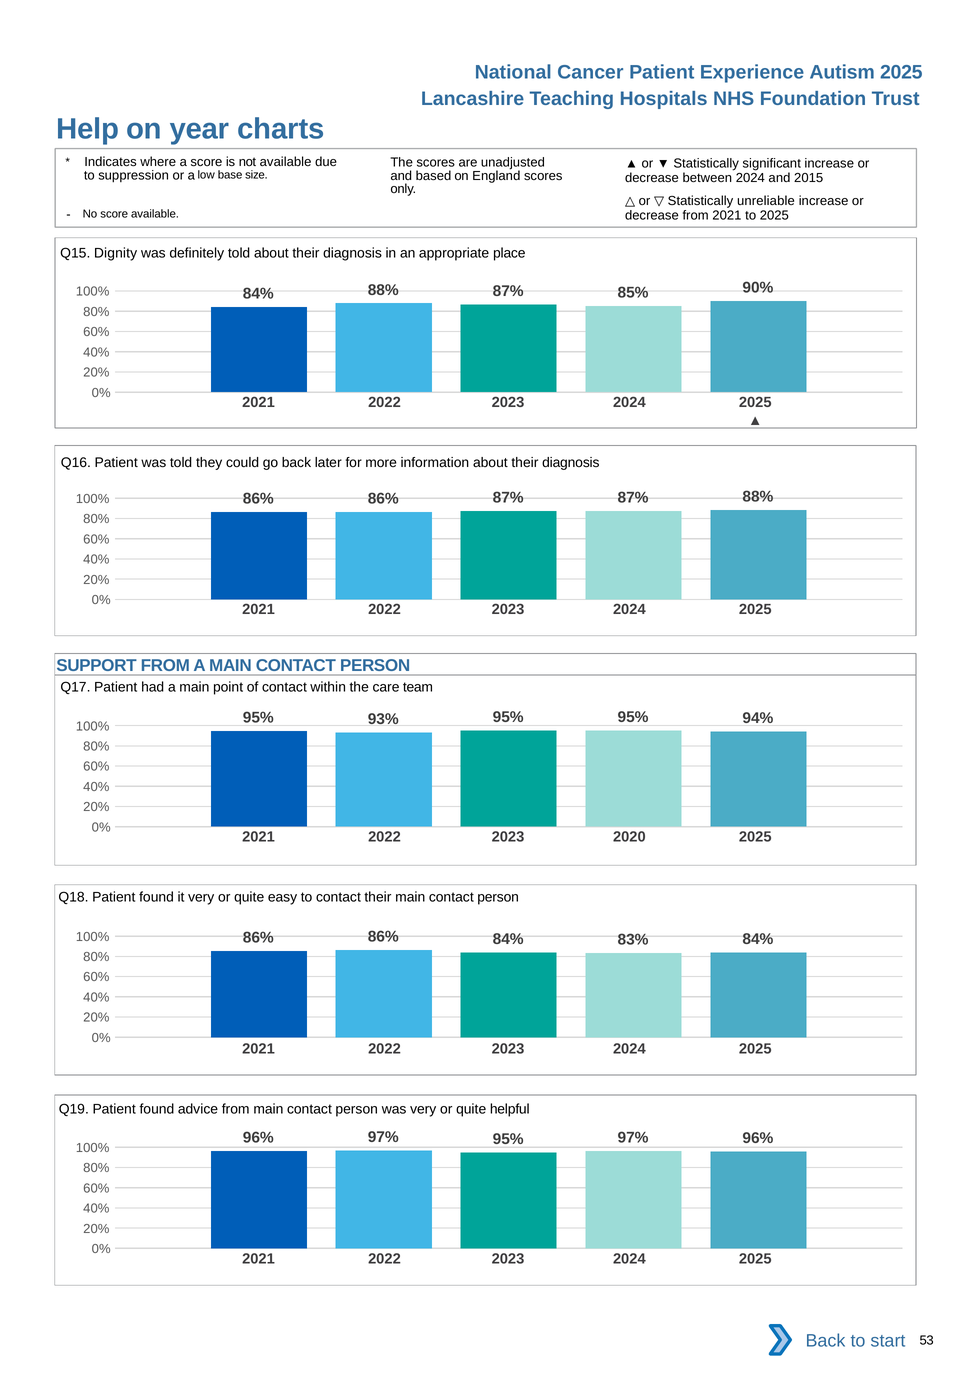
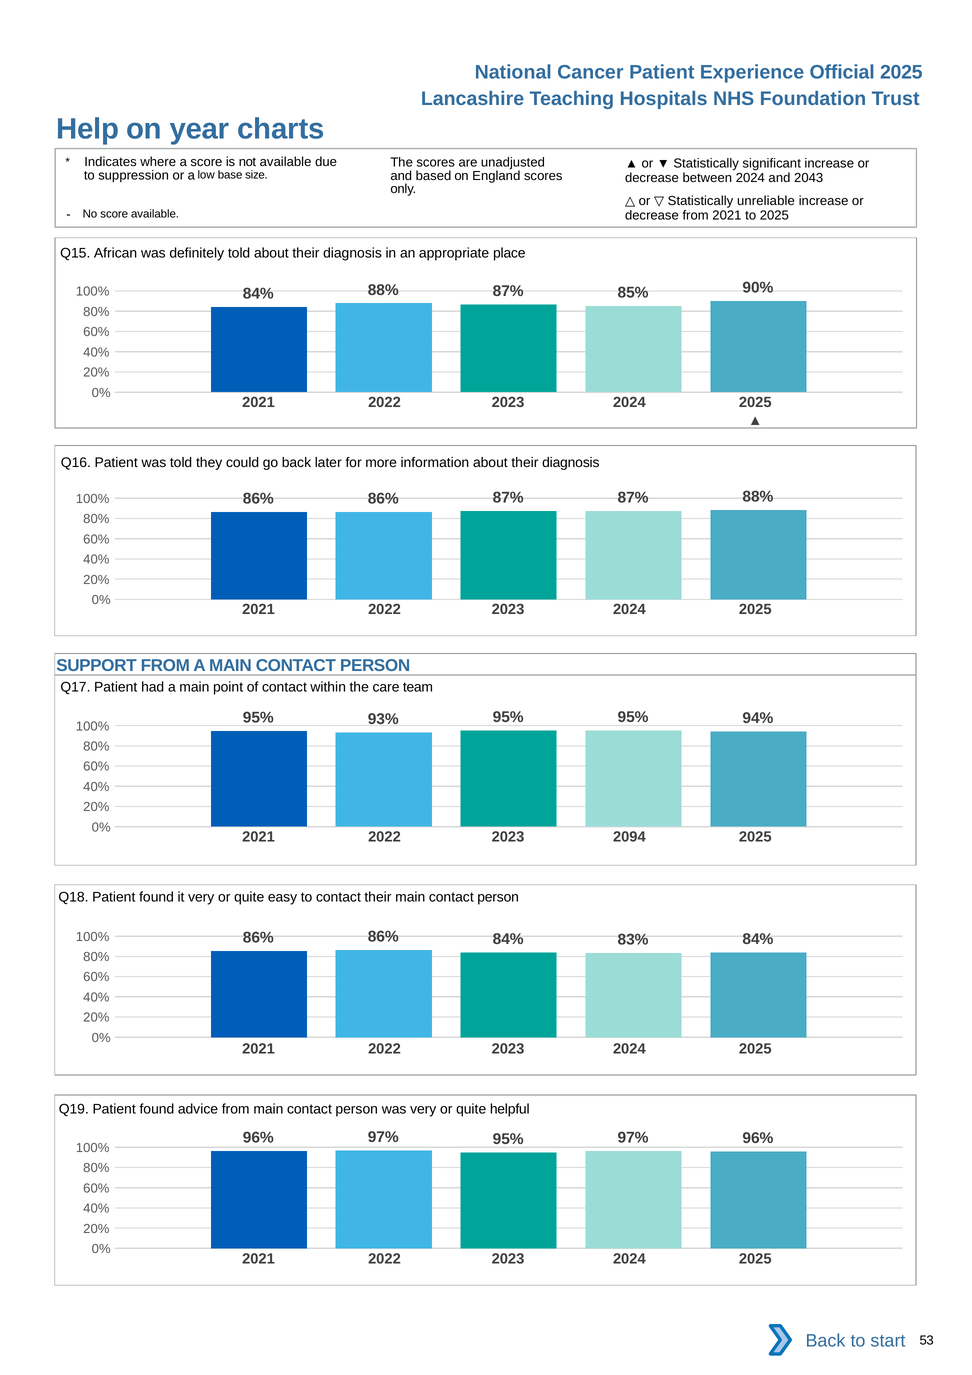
Autism: Autism -> Official
2015: 2015 -> 2043
Dignity: Dignity -> African
2020: 2020 -> 2094
